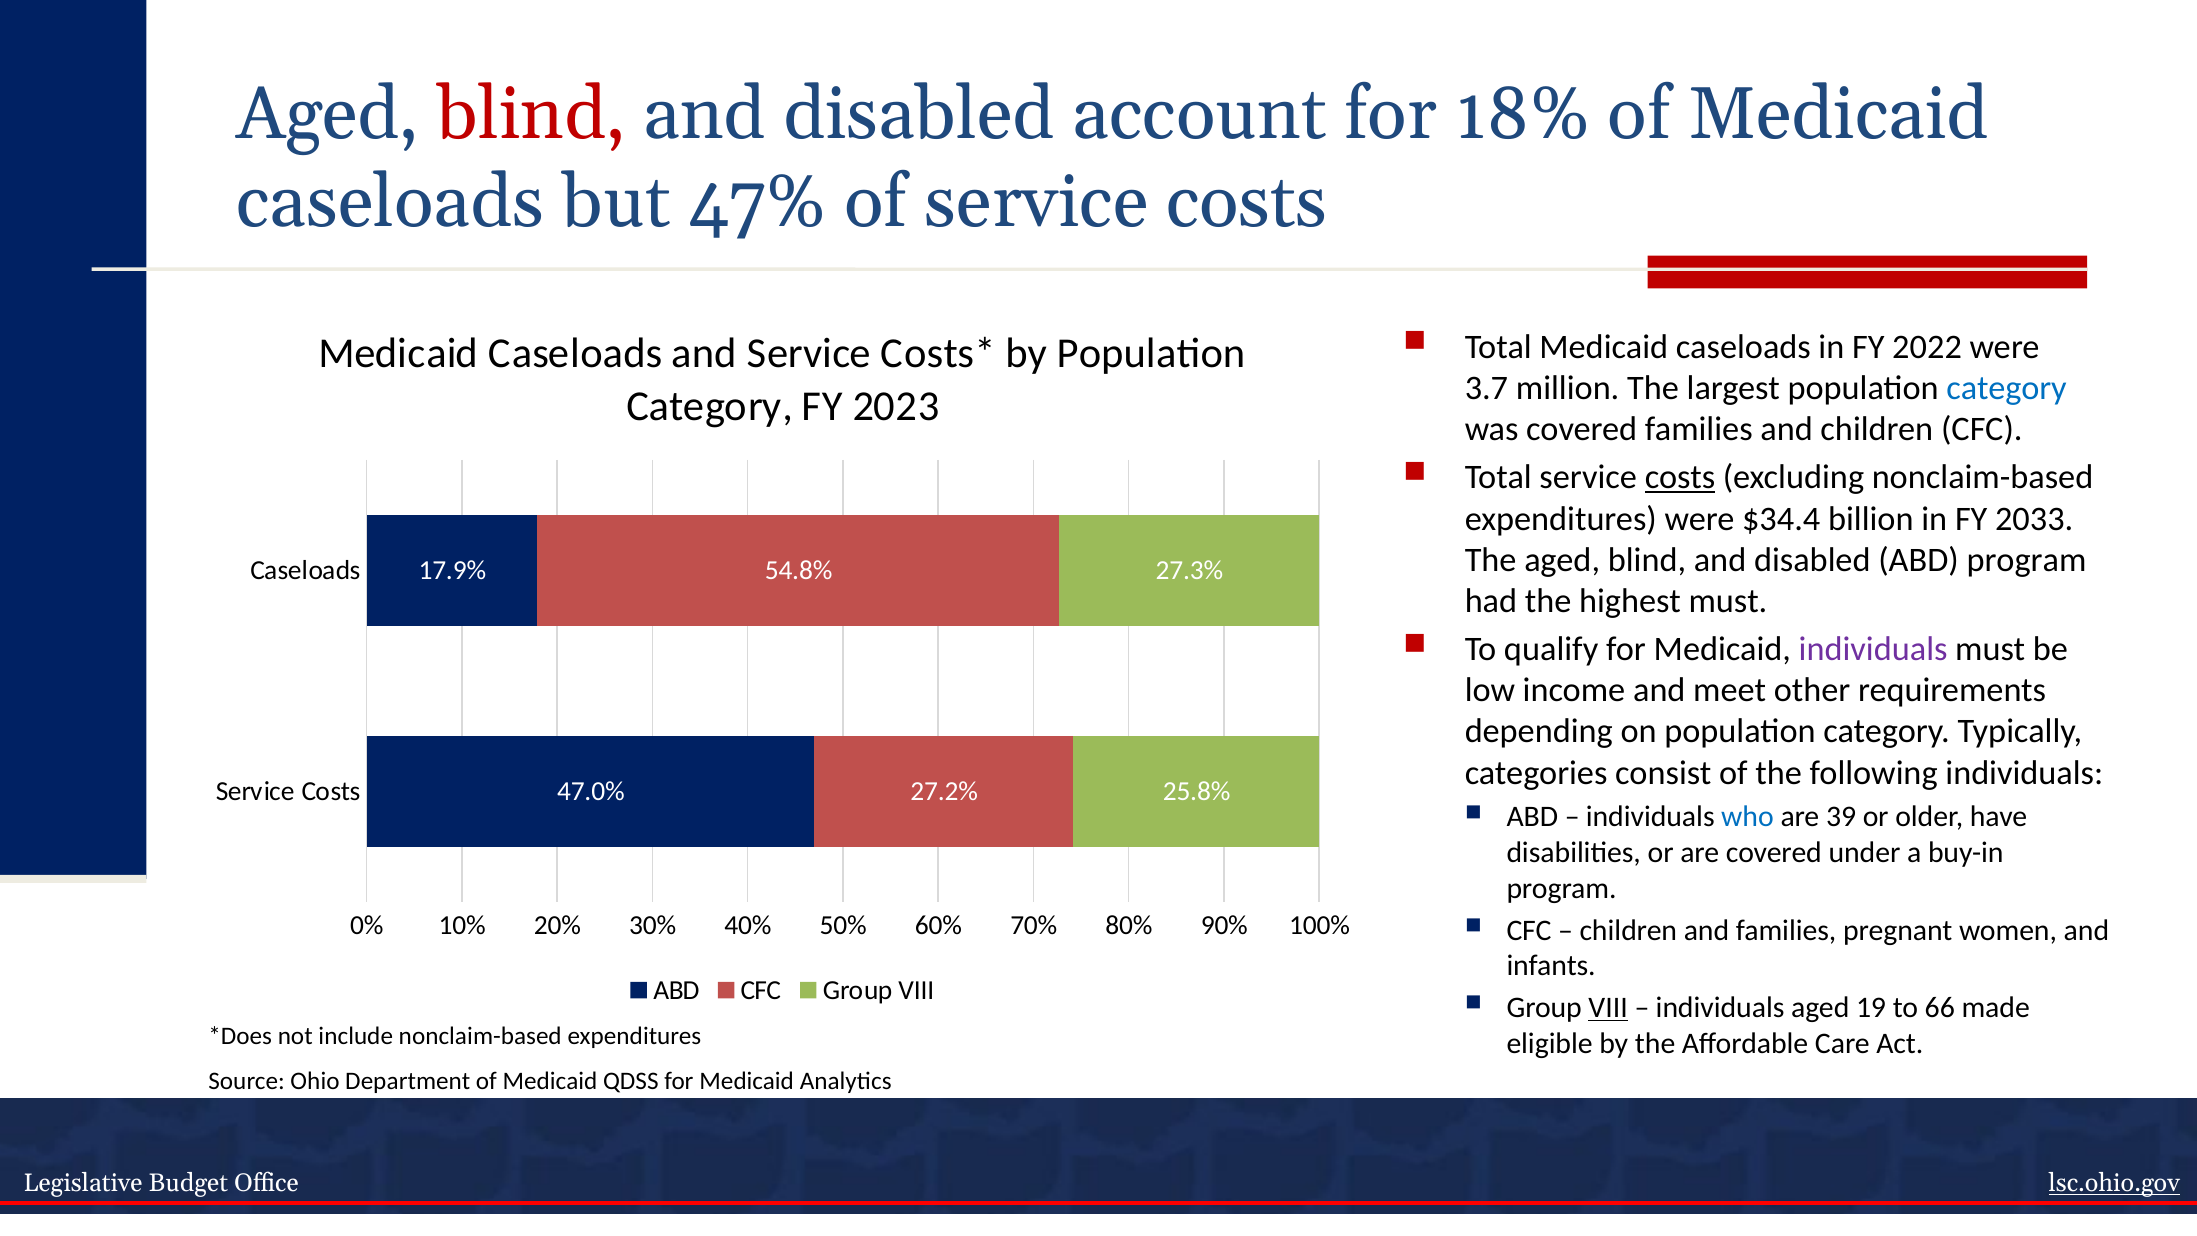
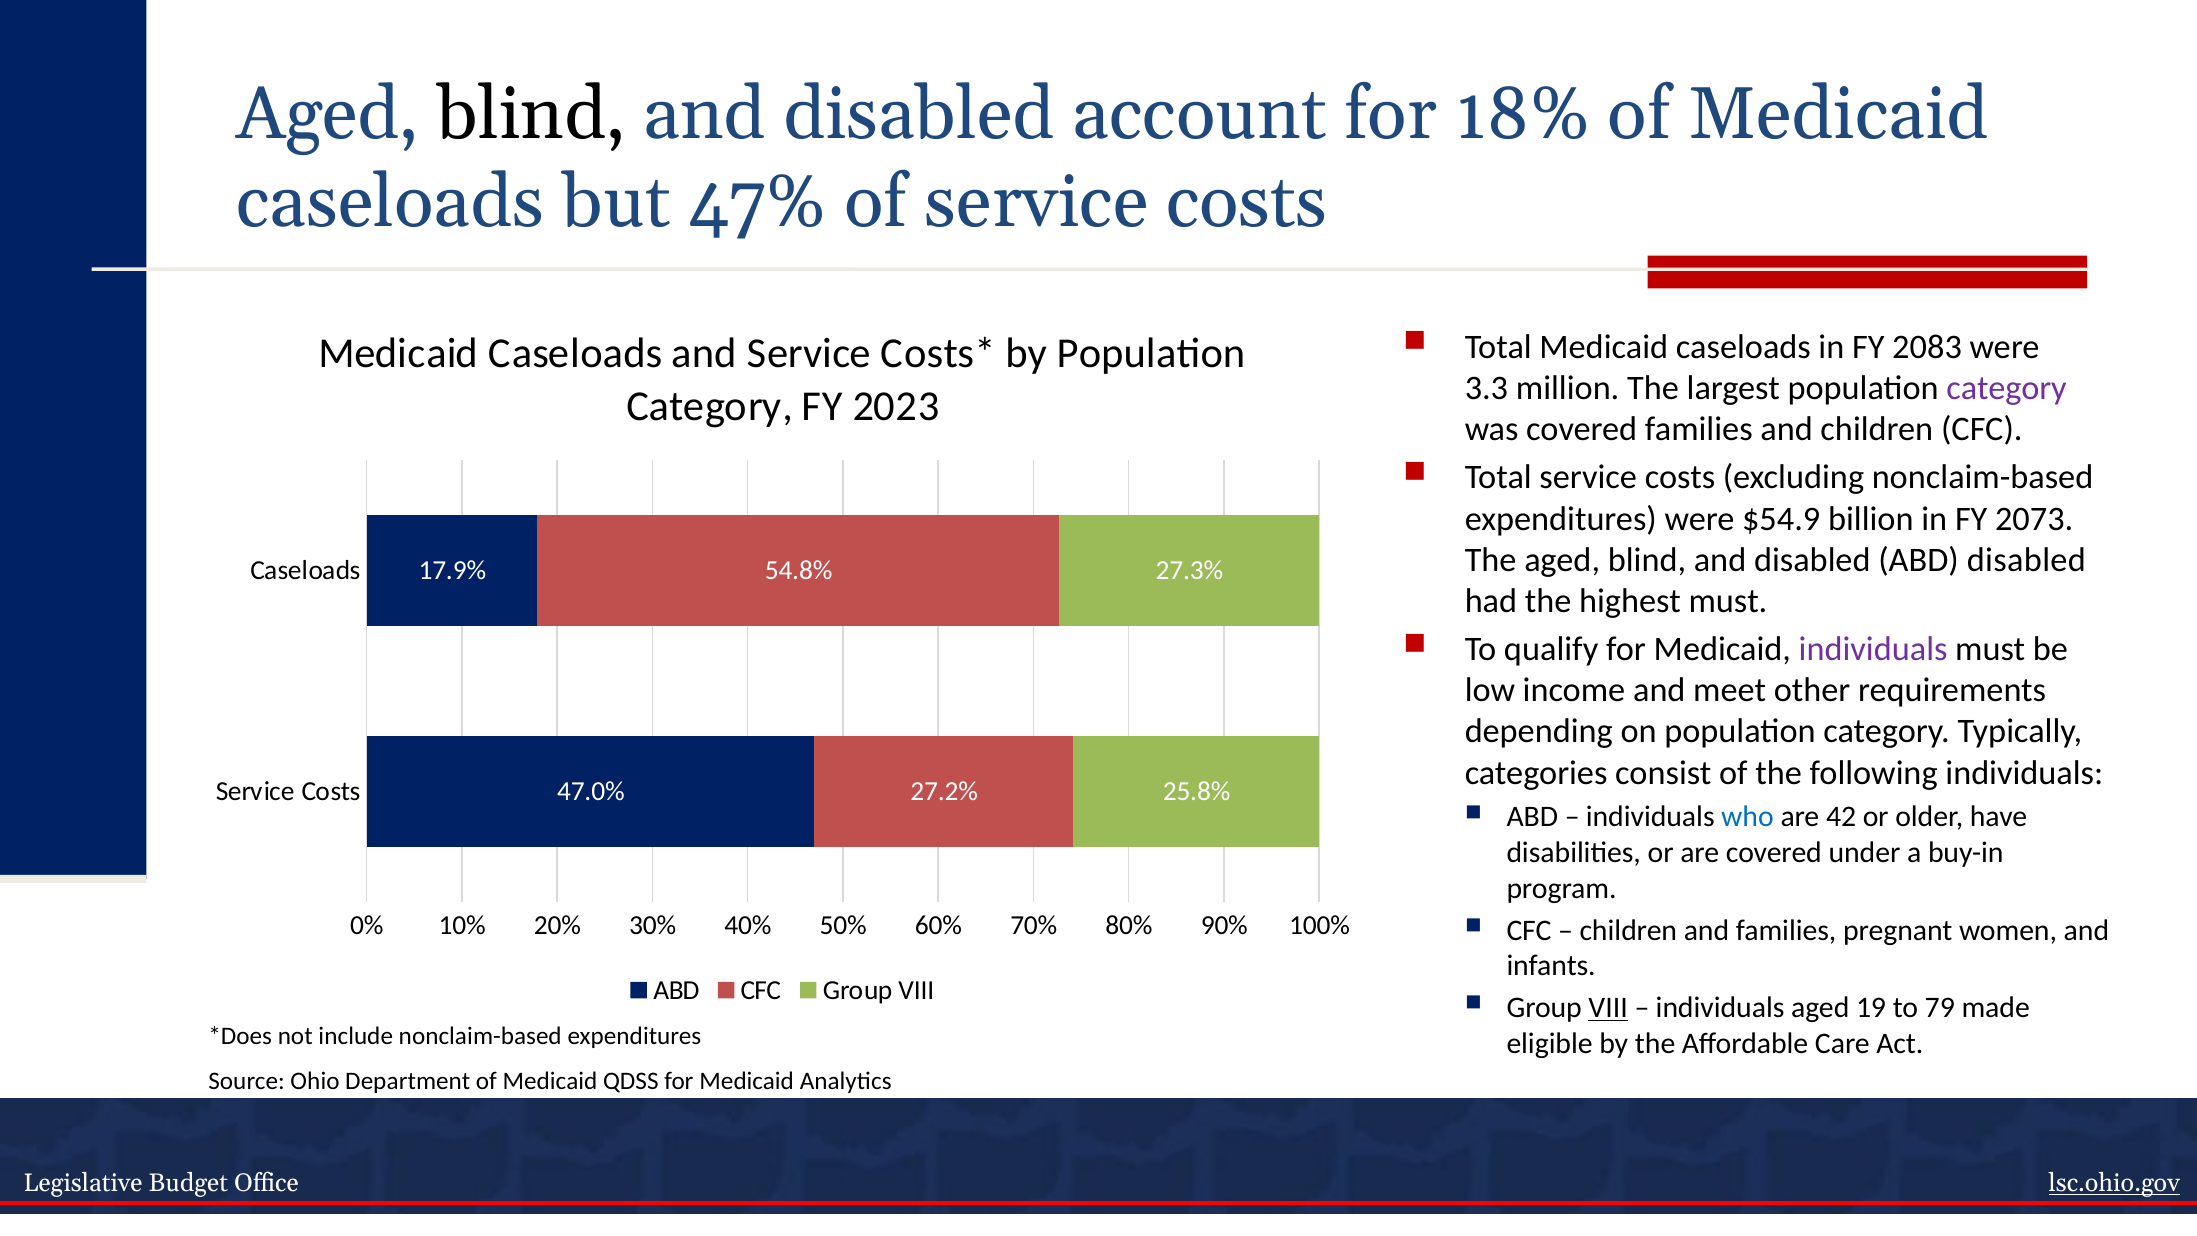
blind at (531, 114) colour: red -> black
2022: 2022 -> 2083
3.7: 3.7 -> 3.3
category at (2007, 388) colour: blue -> purple
costs at (1680, 477) underline: present -> none
$34.4: $34.4 -> $54.9
2033: 2033 -> 2073
ABD program: program -> disabled
39: 39 -> 42
66: 66 -> 79
